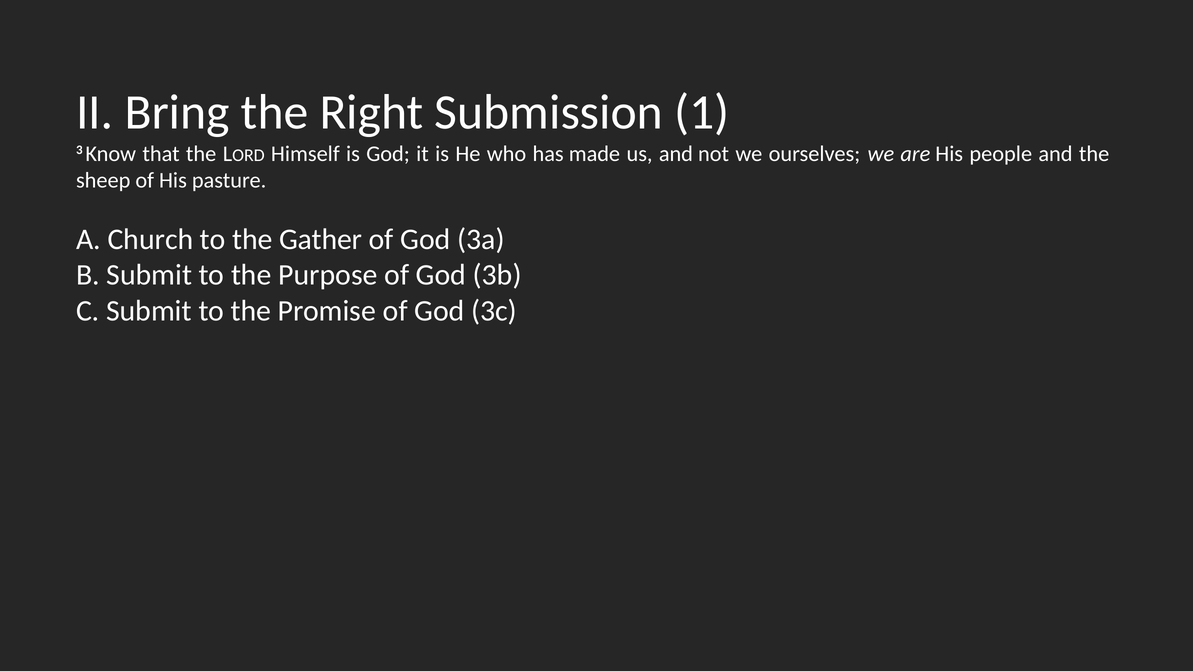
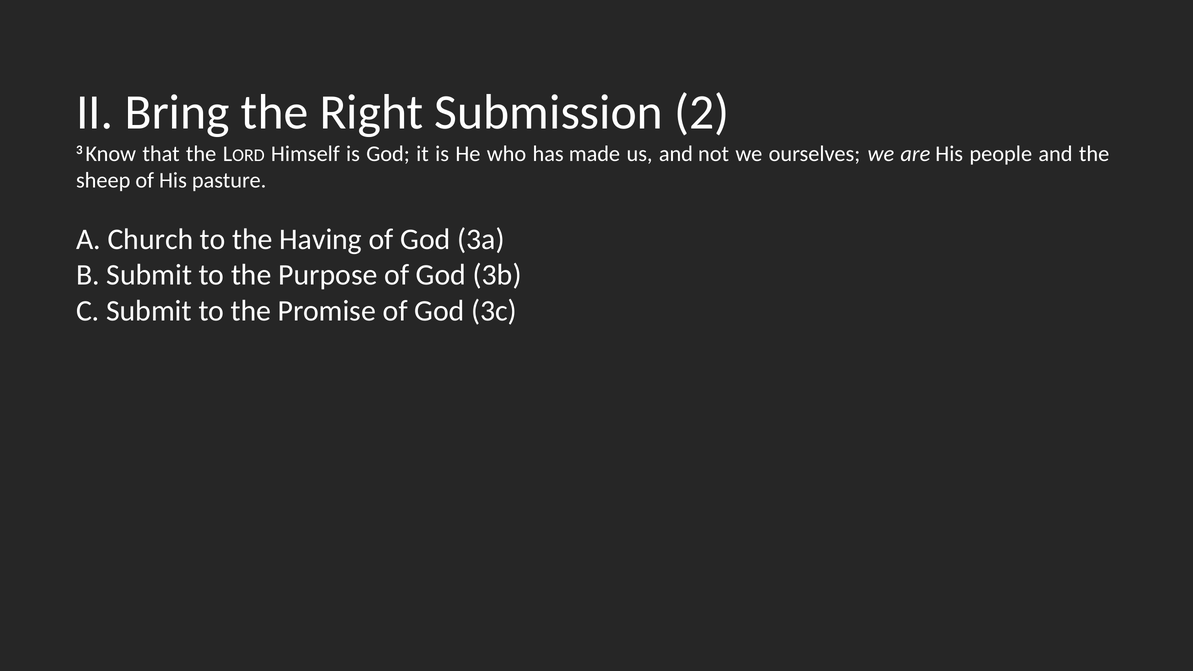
1: 1 -> 2
Gather: Gather -> Having
